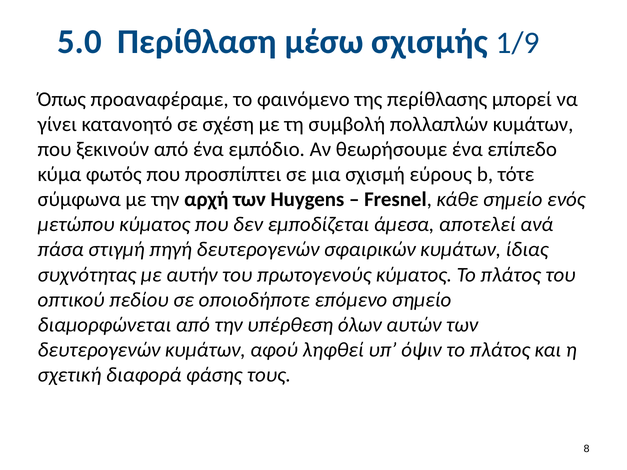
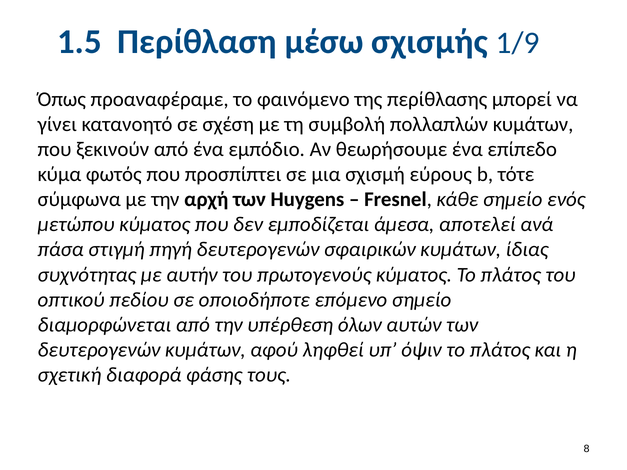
5.0: 5.0 -> 1.5
